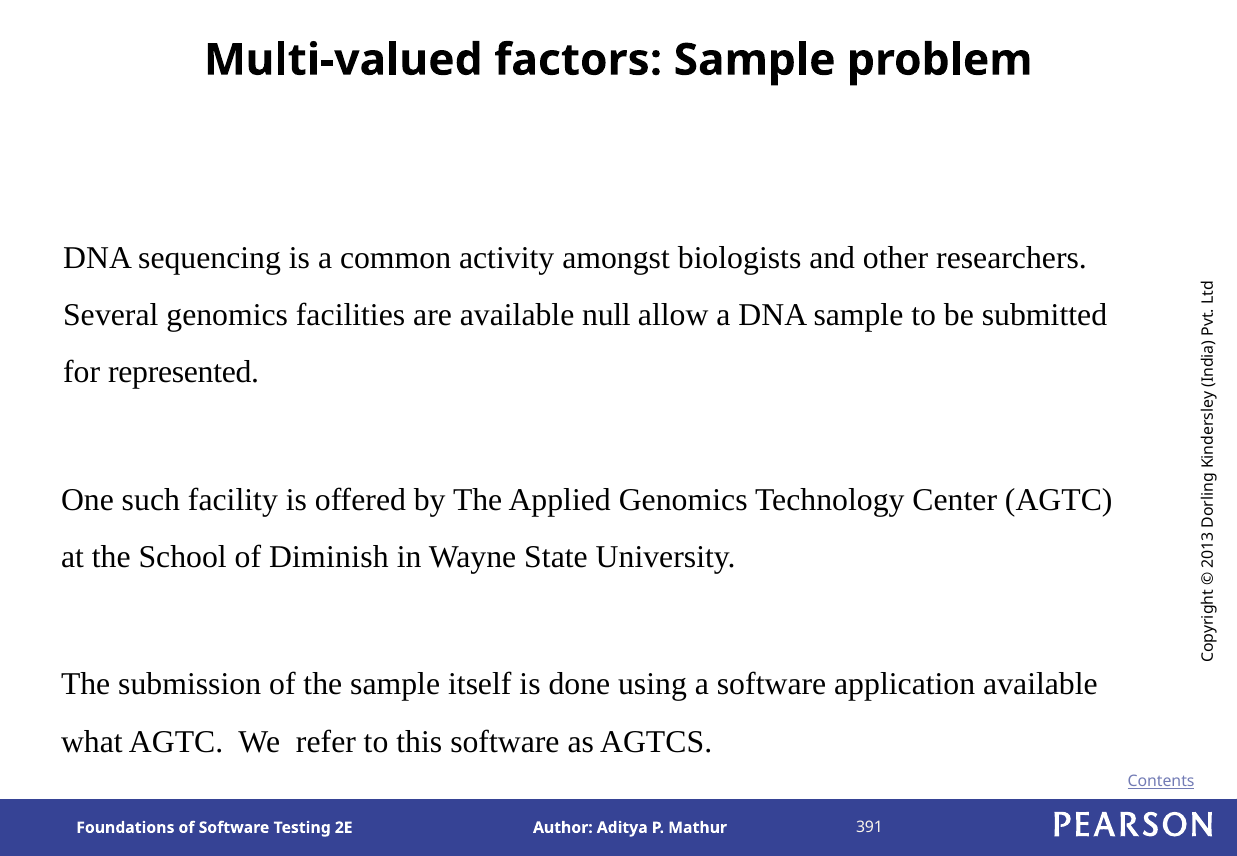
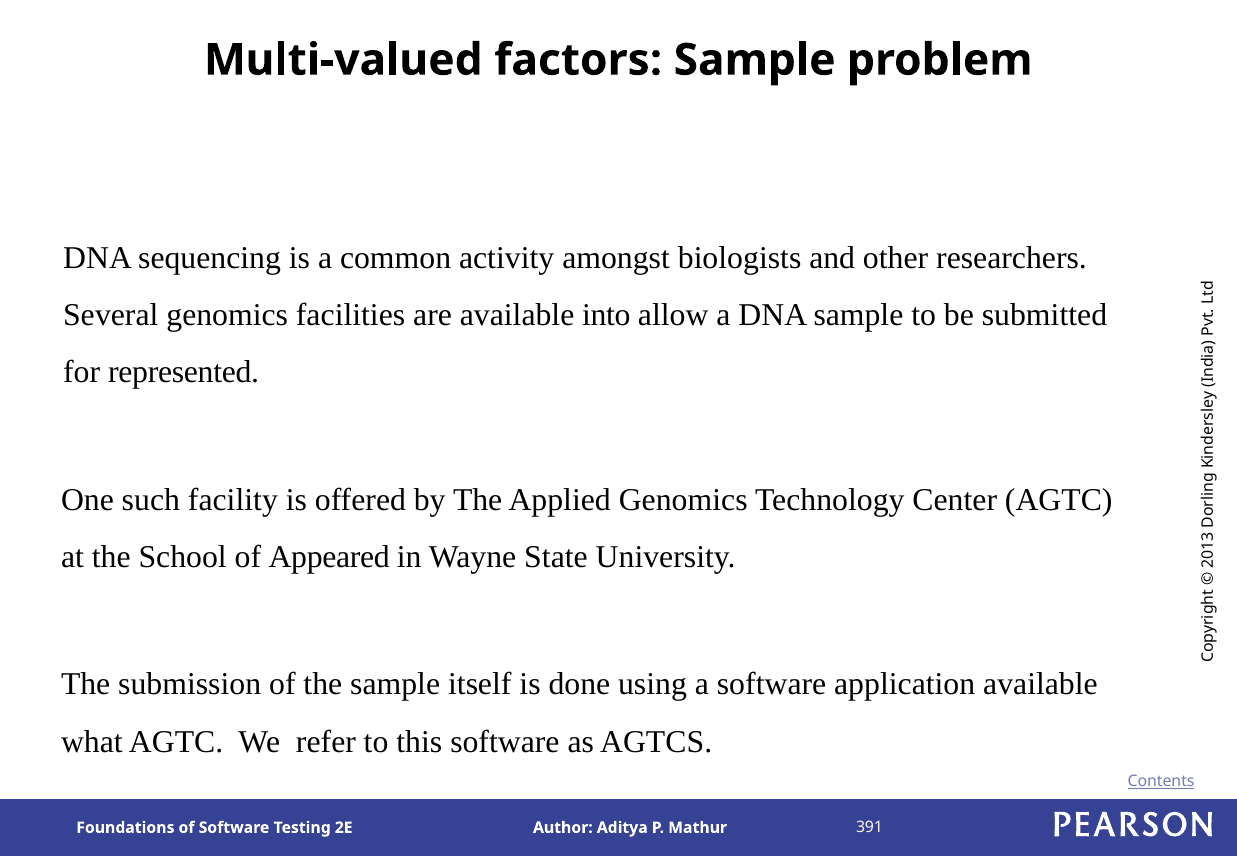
null: null -> into
Diminish: Diminish -> Appeared
